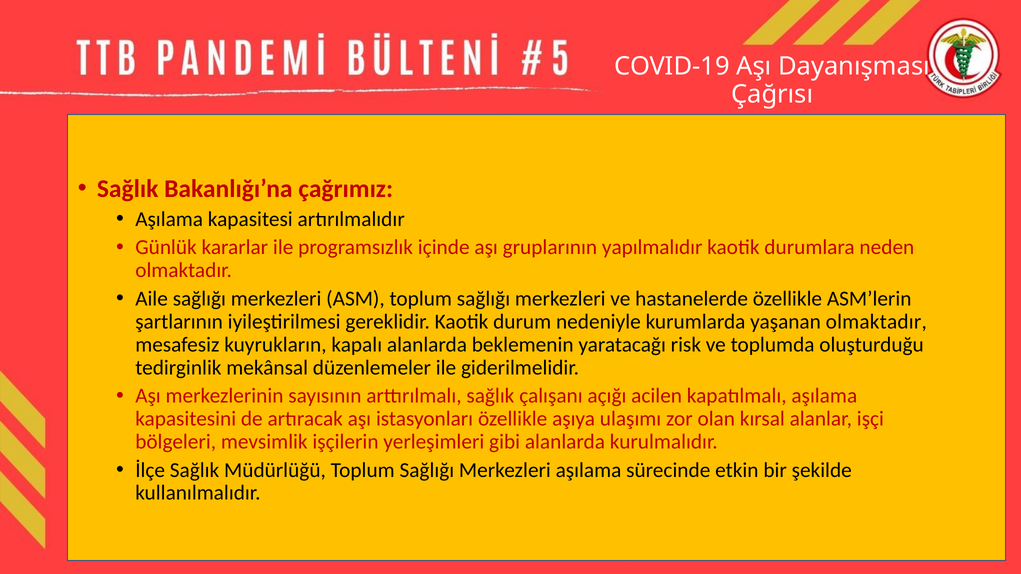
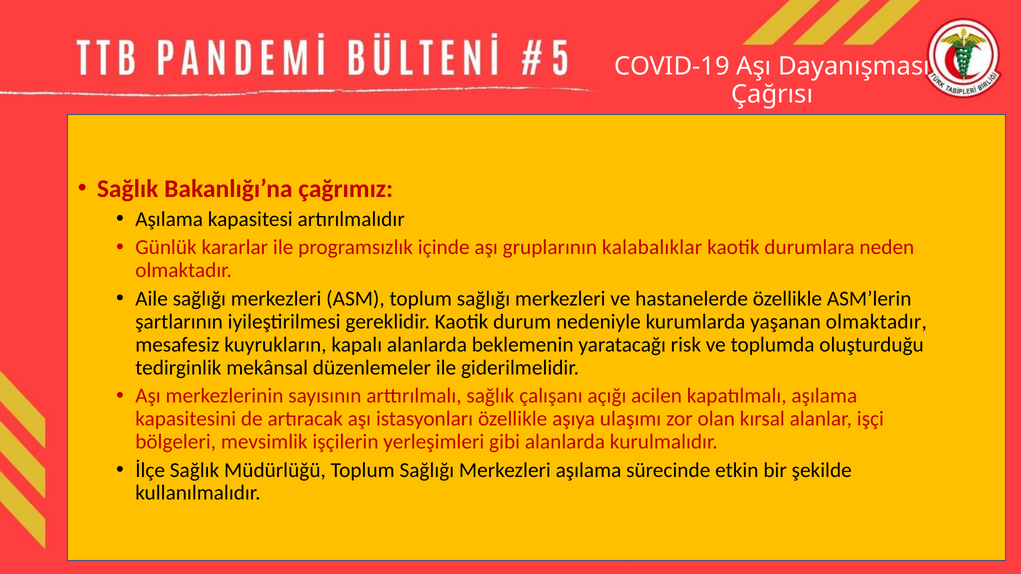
yapılmalıdır: yapılmalıdır -> kalabalıklar
